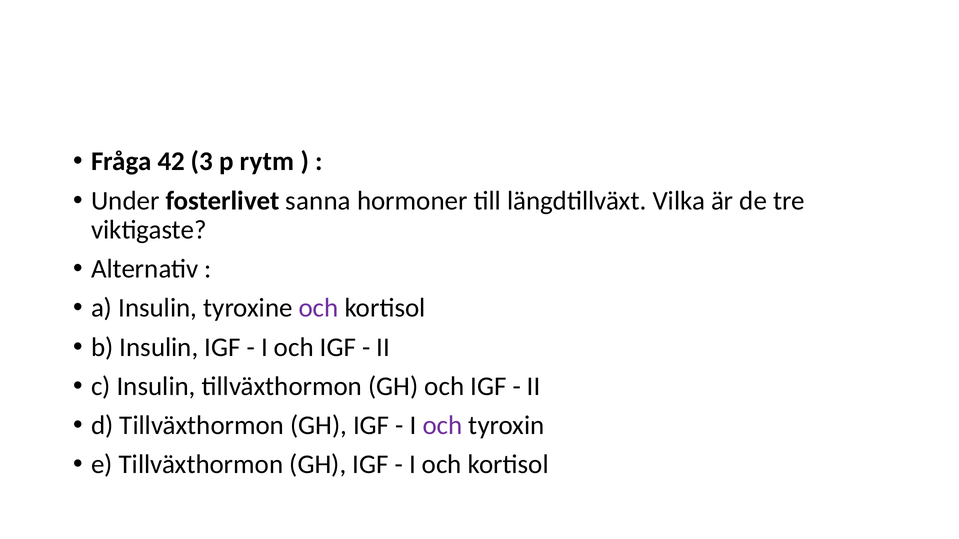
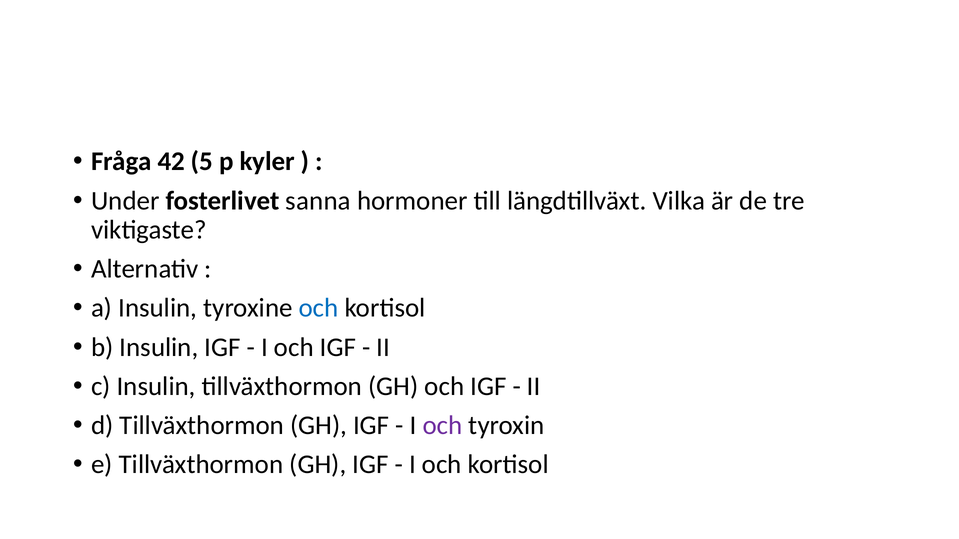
3: 3 -> 5
rytm: rytm -> kyler
och at (319, 308) colour: purple -> blue
